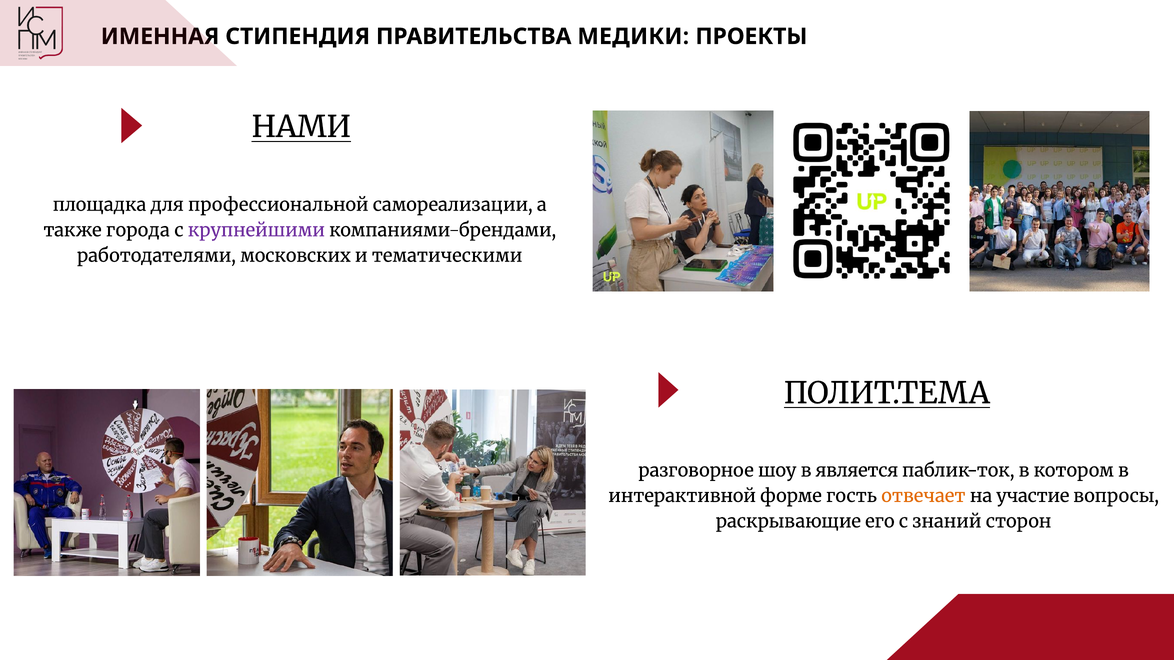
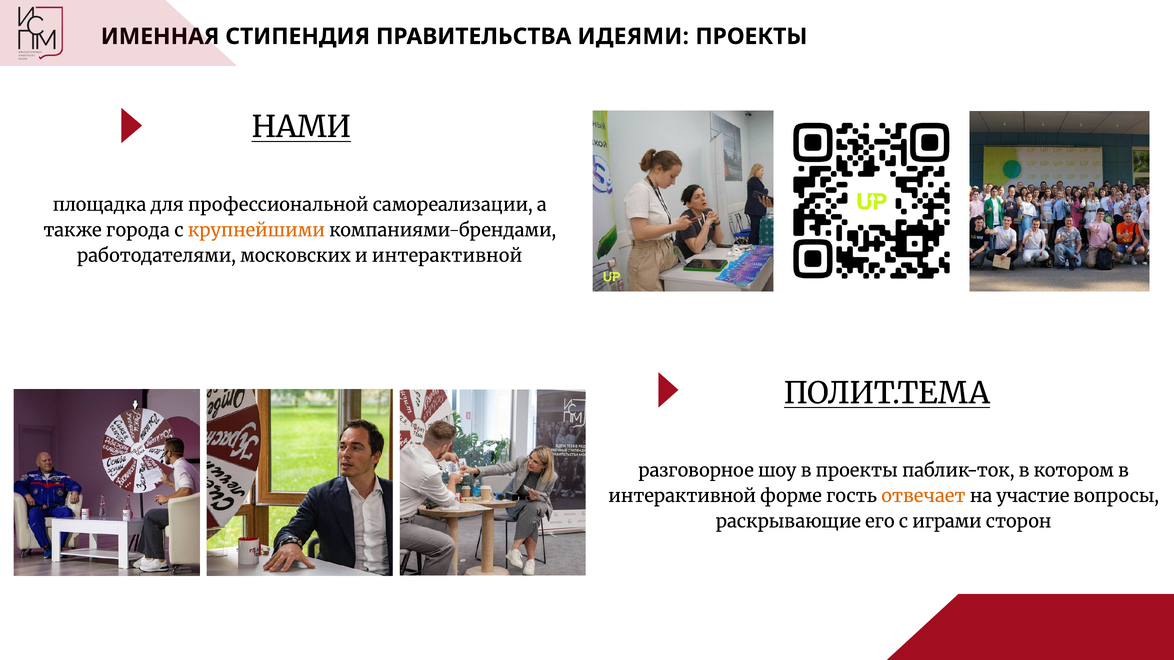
МЕДИКИ: МЕДИКИ -> ИДЕЯМИ
крупнейшими colour: purple -> orange
и тематическими: тематическими -> интерактивной
в является: является -> проекты
знаний: знаний -> играми
